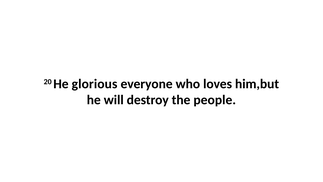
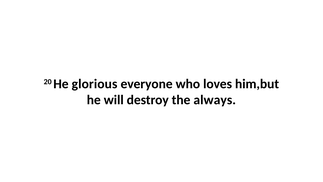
people: people -> always
